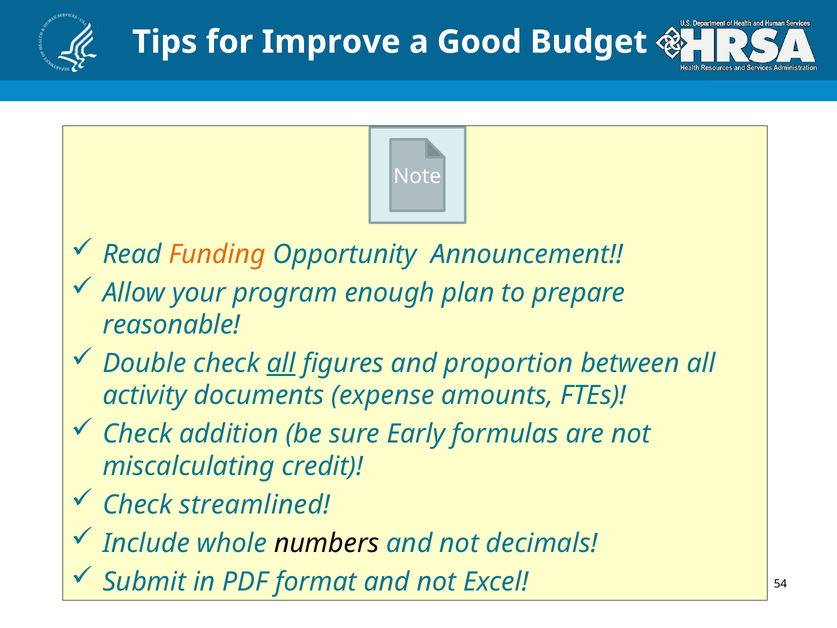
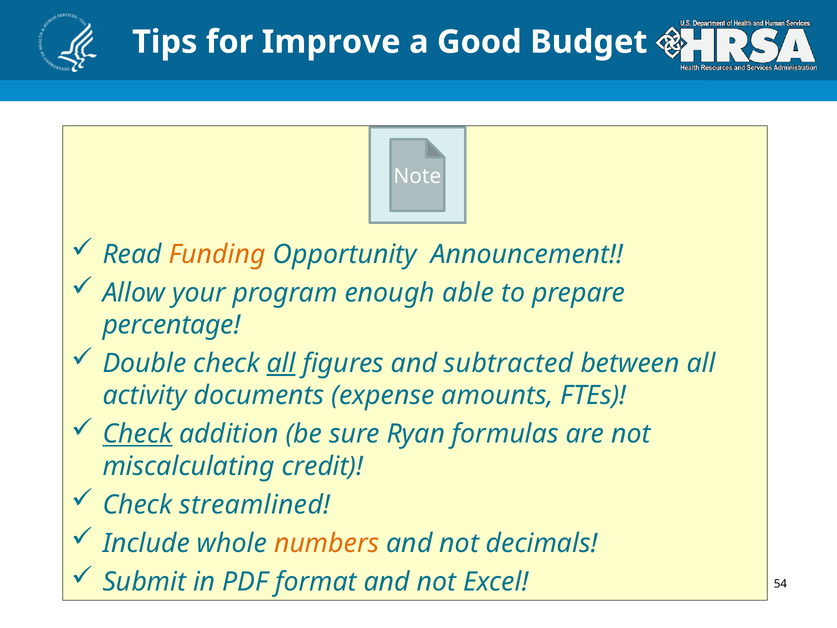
plan: plan -> able
reasonable: reasonable -> percentage
proportion: proportion -> subtracted
Check at (137, 434) underline: none -> present
Early: Early -> Ryan
numbers colour: black -> orange
